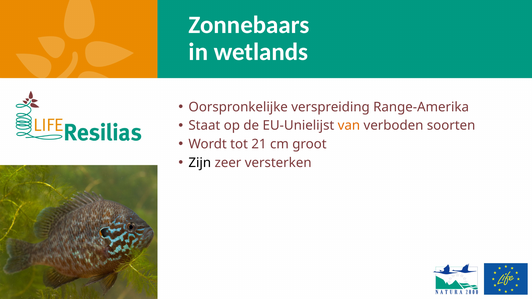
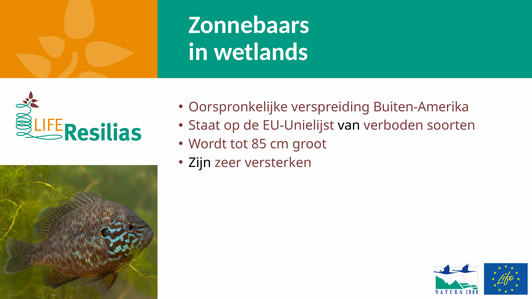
Range-Amerika: Range-Amerika -> Buiten-Amerika
van colour: orange -> black
21: 21 -> 85
